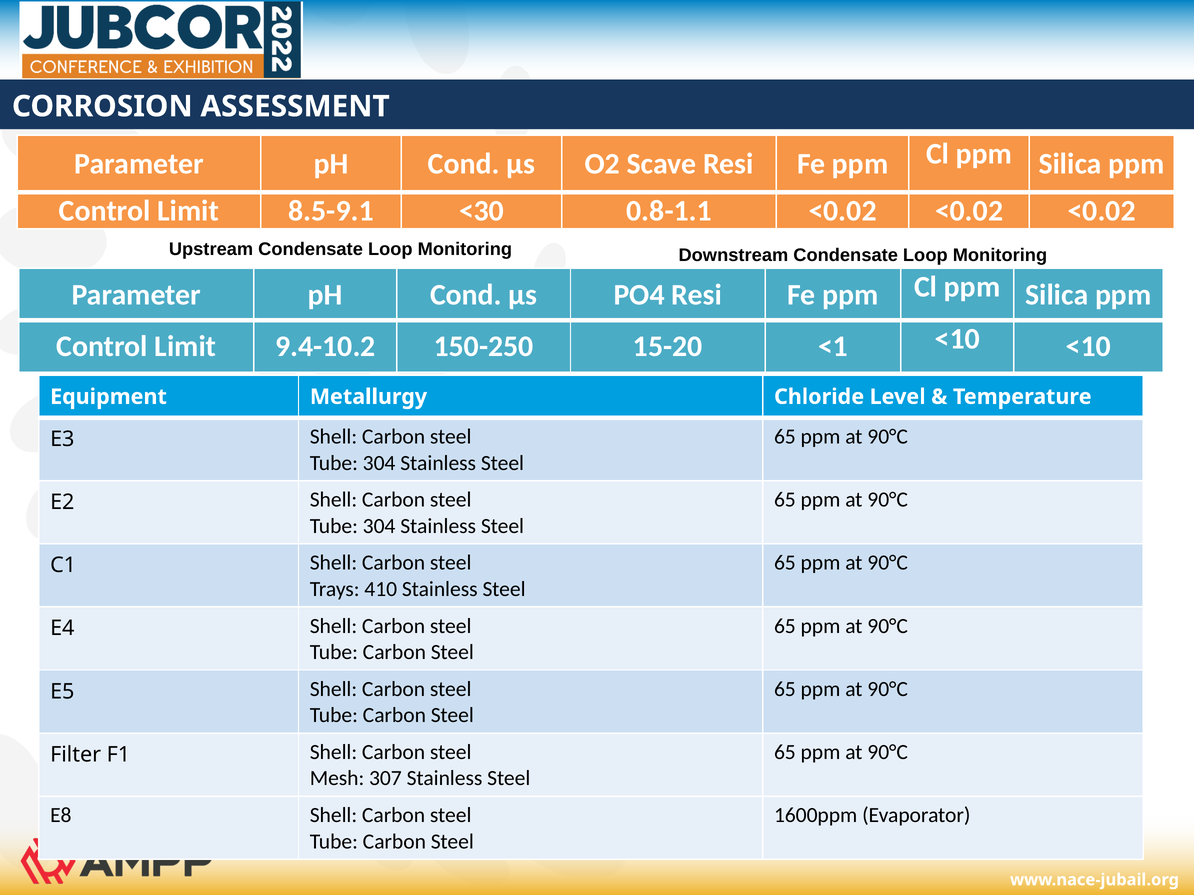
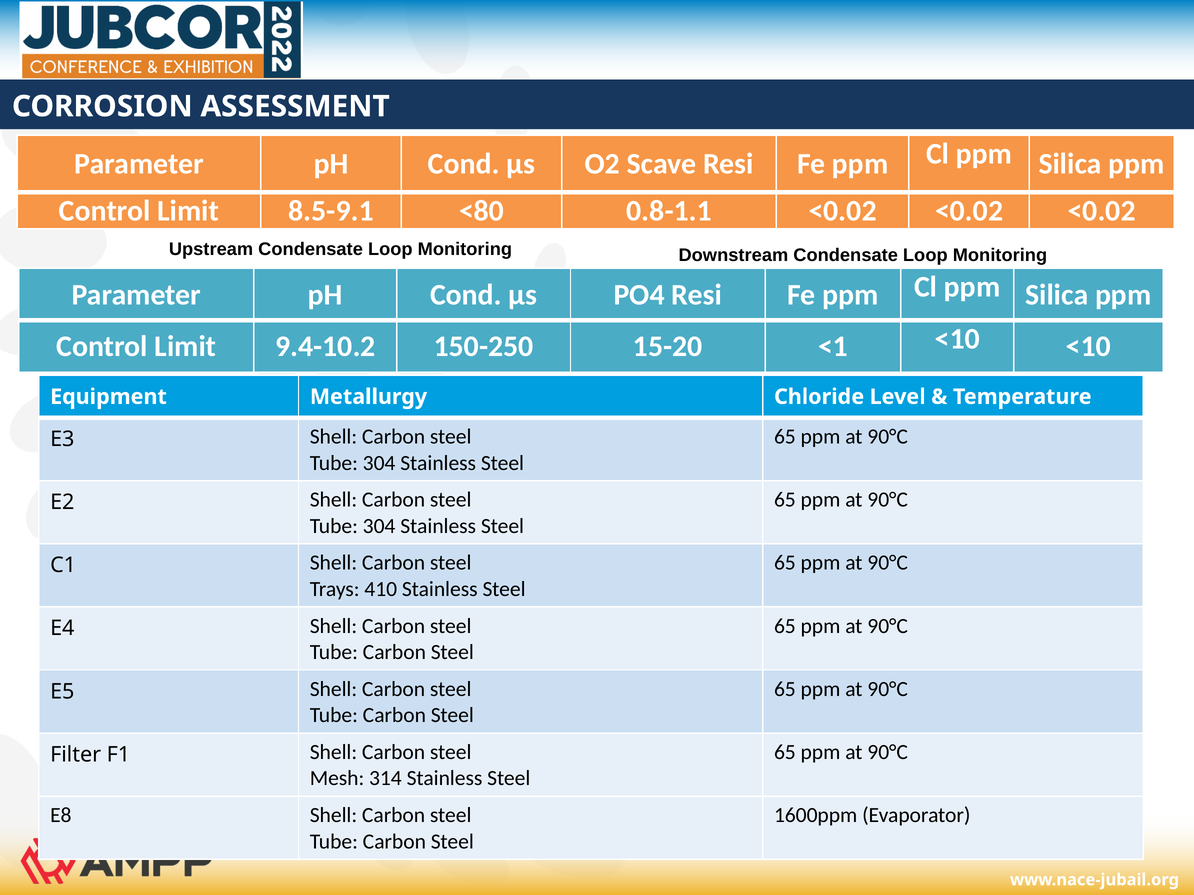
<30: <30 -> <80
307: 307 -> 314
